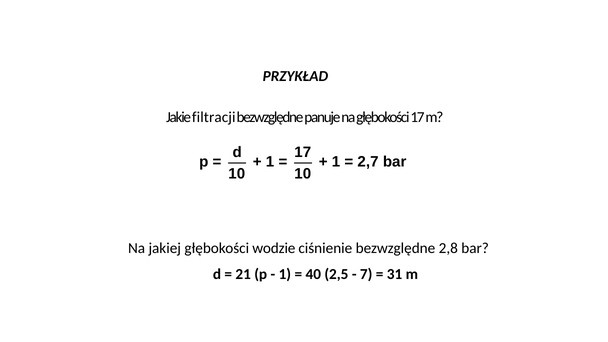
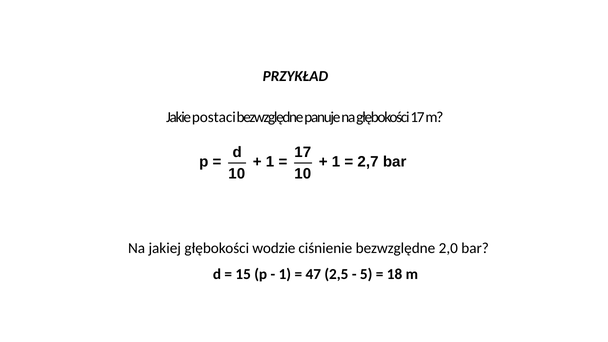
filtracji: filtracji -> postaci
2,8: 2,8 -> 2,0
21: 21 -> 15
40: 40 -> 47
7: 7 -> 5
31: 31 -> 18
